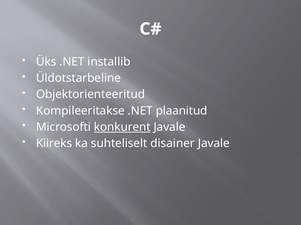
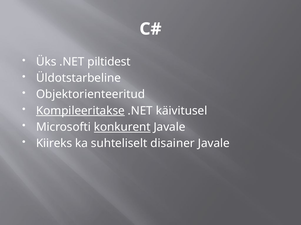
installib: installib -> piltidest
Kompileeritakse underline: none -> present
plaanitud: plaanitud -> käivitusel
